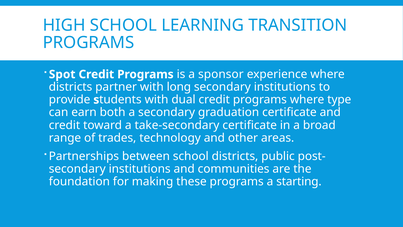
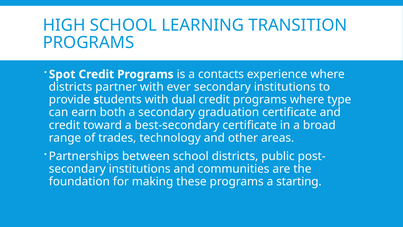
sponsor: sponsor -> contacts
long: long -> ever
take-secondary: take-secondary -> best-secondary
